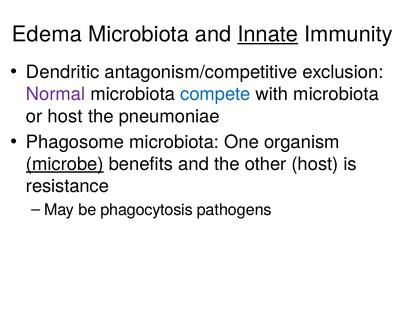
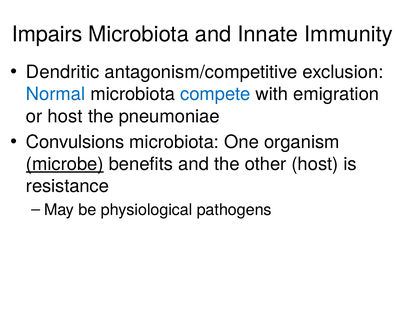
Edema: Edema -> Impairs
Innate underline: present -> none
Normal colour: purple -> blue
with microbiota: microbiota -> emigration
Phagosome: Phagosome -> Convulsions
phagocytosis: phagocytosis -> physiological
